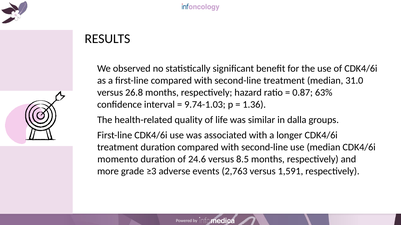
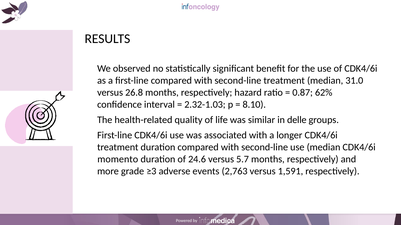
63%: 63% -> 62%
9.74-1.03: 9.74-1.03 -> 2.32-1.03
1.36: 1.36 -> 8.10
dalla: dalla -> delle
8.5: 8.5 -> 5.7
